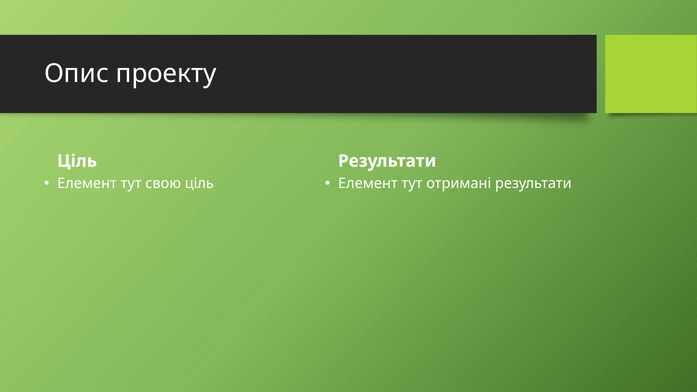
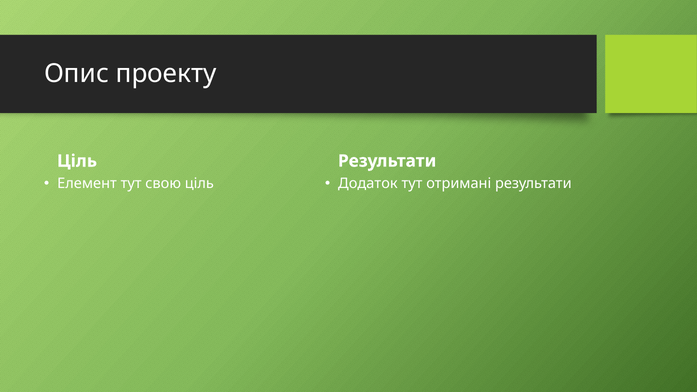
Елемент at (368, 184): Елемент -> Додаток
